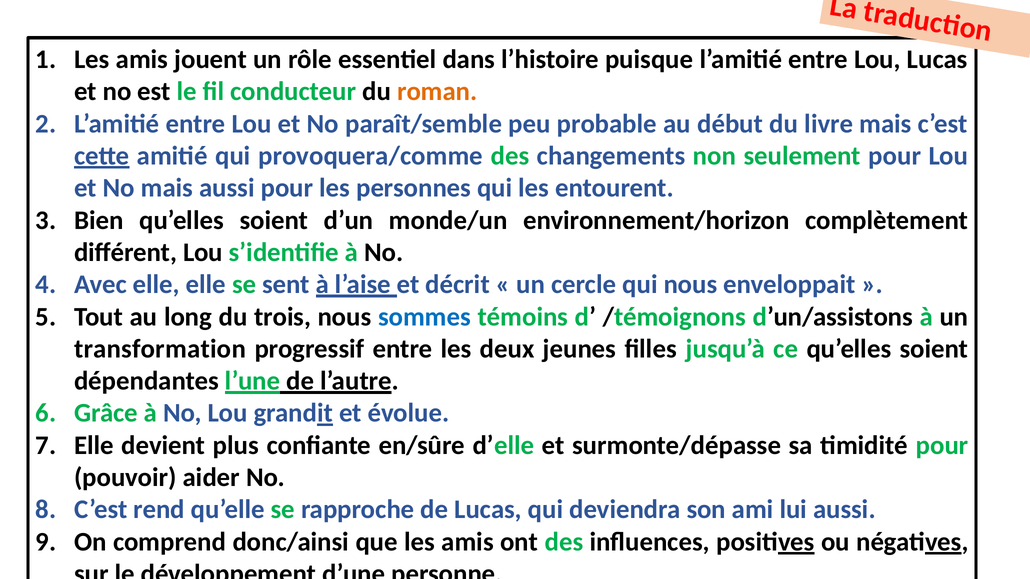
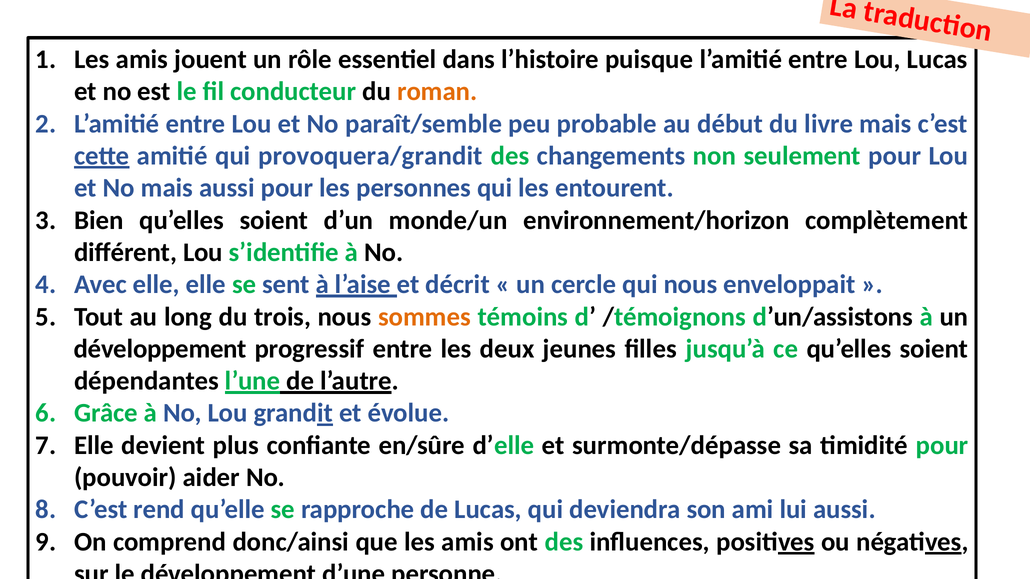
provoquera/comme: provoquera/comme -> provoquera/grandit
sommes colour: blue -> orange
transformation at (160, 349): transformation -> développement
